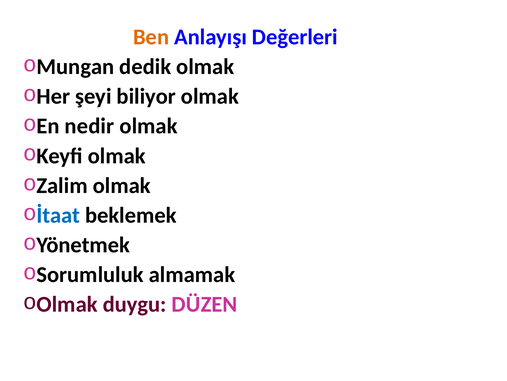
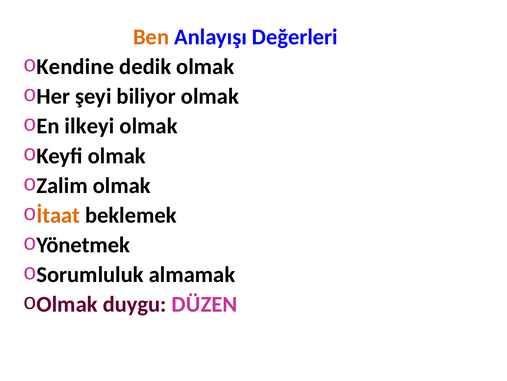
Mungan: Mungan -> Kendine
nedir: nedir -> ilkeyi
İtaat colour: blue -> orange
